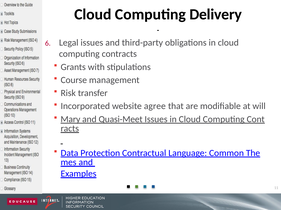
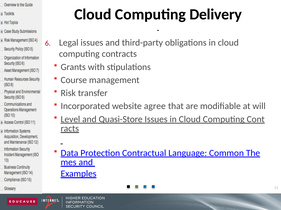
Mary: Mary -> Level
Quasi-Meet: Quasi-Meet -> Quasi-Store
